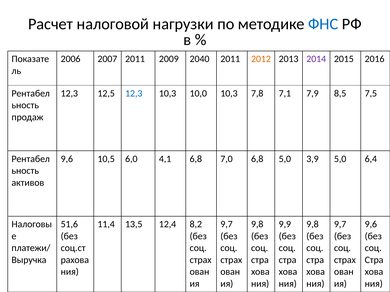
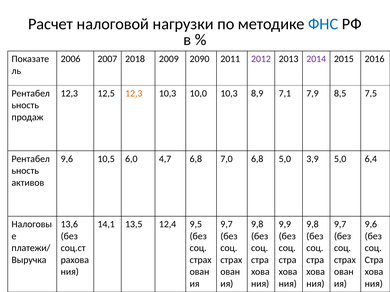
2007 2011: 2011 -> 2018
2040: 2040 -> 2090
2012 colour: orange -> purple
12,3 at (134, 94) colour: blue -> orange
7,8: 7,8 -> 8,9
4,1: 4,1 -> 4,7
51,6: 51,6 -> 13,6
11,4: 11,4 -> 14,1
8,2: 8,2 -> 9,5
